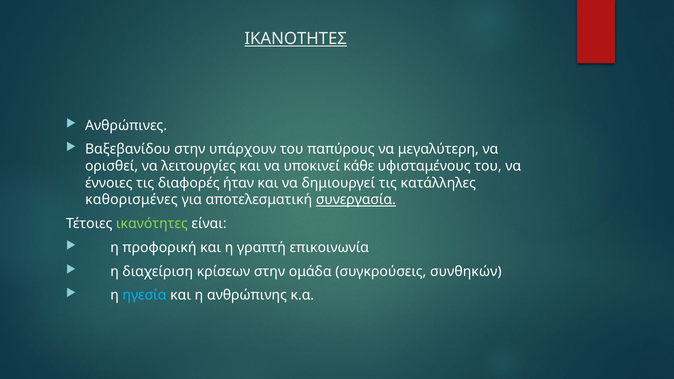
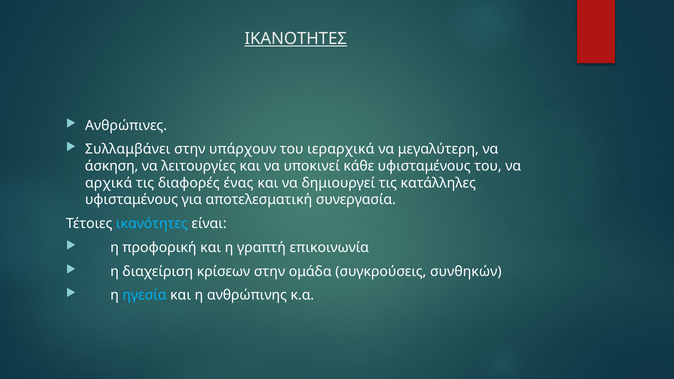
Βαξεβανίδου: Βαξεβανίδου -> Συλλαμβάνει
παπύρους: παπύρους -> ιεραρχικά
ορισθεί: ορισθεί -> άσκηση
έννοιες: έννοιες -> αρχικά
ήταν: ήταν -> ένας
καθορισμένες at (131, 200): καθορισμένες -> υφισταμένους
συνεργασία underline: present -> none
ικανότητες colour: light green -> light blue
